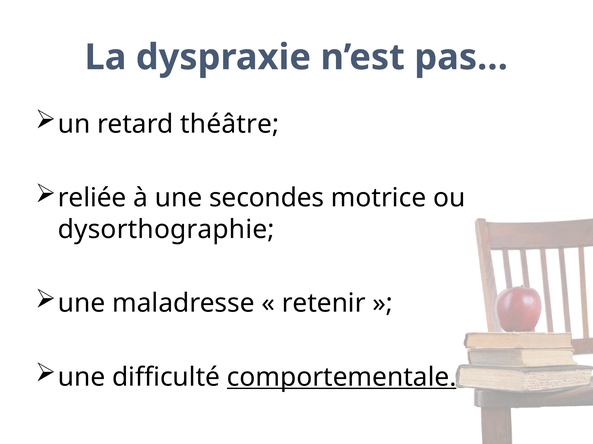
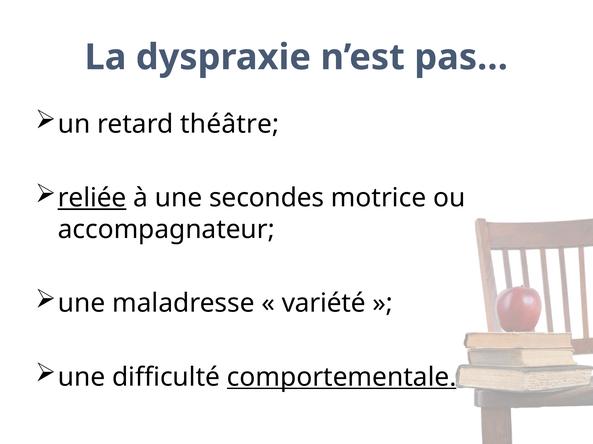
reliée underline: none -> present
dysorthographie: dysorthographie -> accompagnateur
retenir: retenir -> variété
